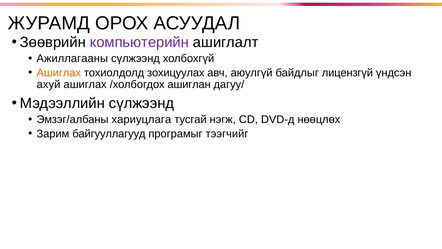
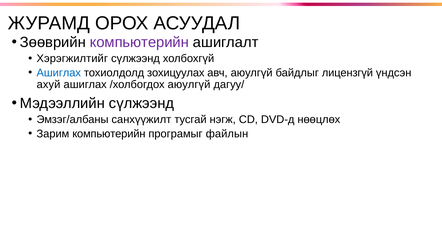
Ажиллагааны: Ажиллагааны -> Хэрэгжилтийг
Ашиглах at (59, 73) colour: orange -> blue
/холбогдох ашиглан: ашиглан -> аюулгүй
хариуцлага: хариуцлага -> санхүүжилт
Зарим байгууллагууд: байгууллагууд -> компьютерийн
тээгчийг: тээгчийг -> файлын
